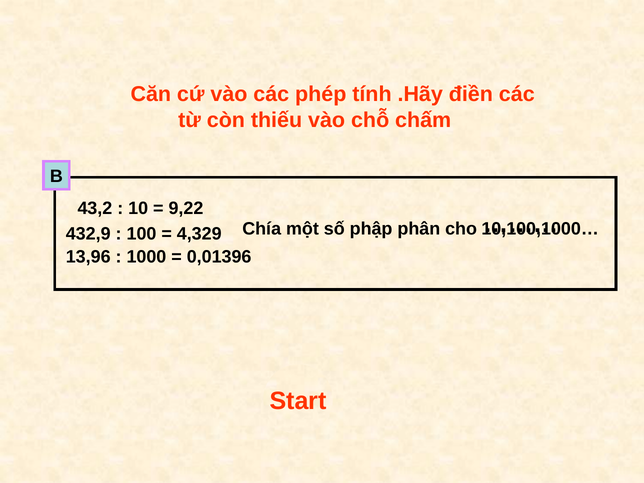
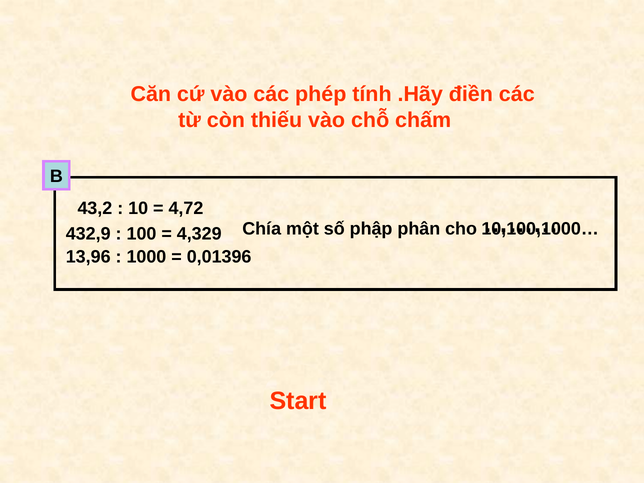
9,22: 9,22 -> 4,72
